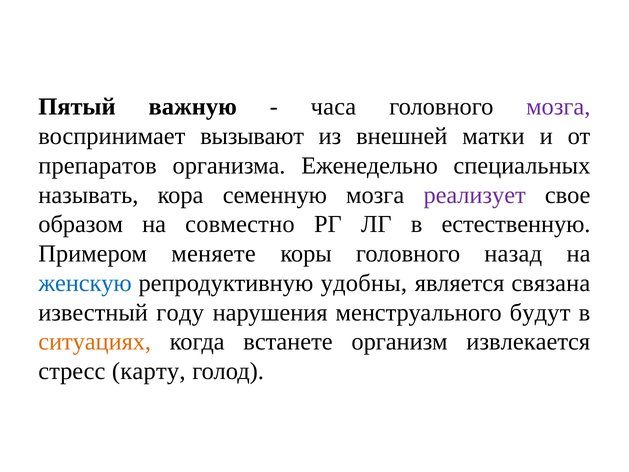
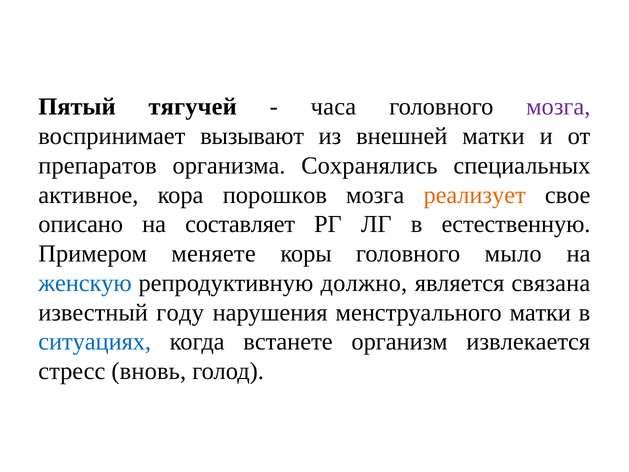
важную: важную -> тягучей
Еженедельно: Еженедельно -> Сохранялись
называть: называть -> активное
семенную: семенную -> порошков
реализует colour: purple -> orange
образом: образом -> описано
совместно: совместно -> составляет
назад: назад -> мыло
удобны: удобны -> должно
менструального будут: будут -> матки
ситуациях colour: orange -> blue
карту: карту -> вновь
